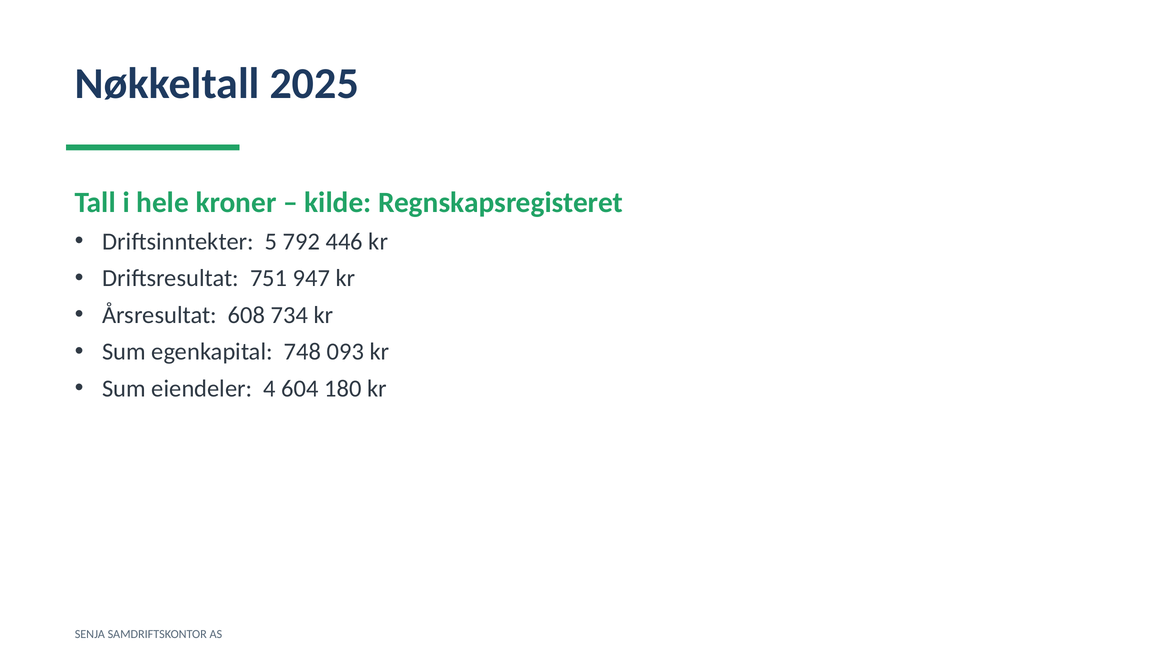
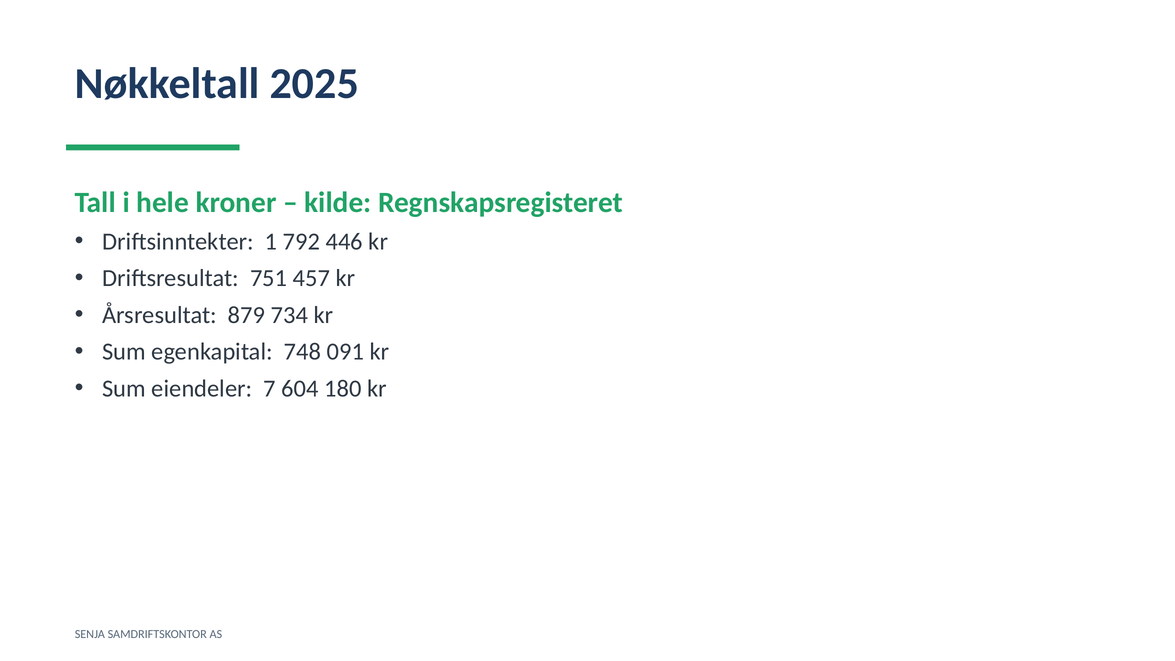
5: 5 -> 1
947: 947 -> 457
608: 608 -> 879
093: 093 -> 091
4: 4 -> 7
